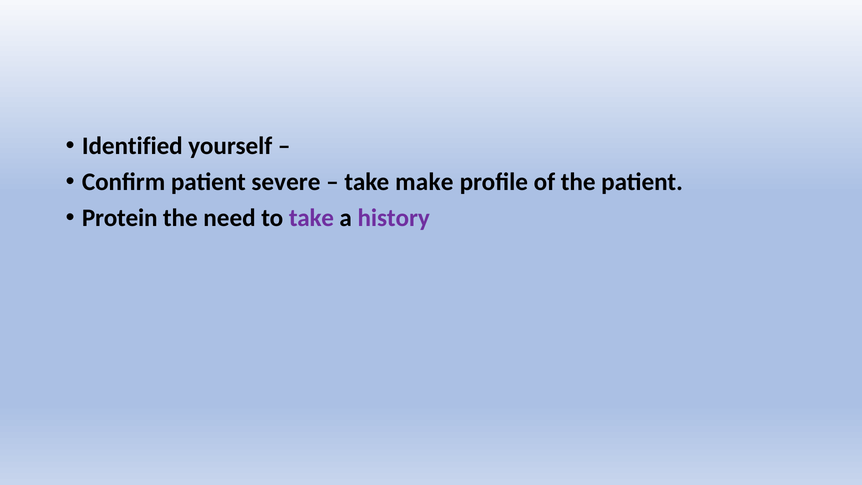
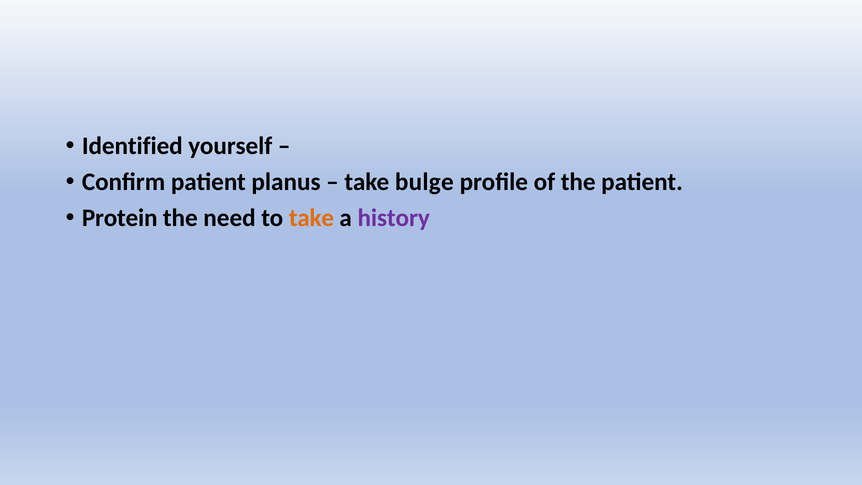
severe: severe -> planus
make: make -> bulge
take at (311, 218) colour: purple -> orange
